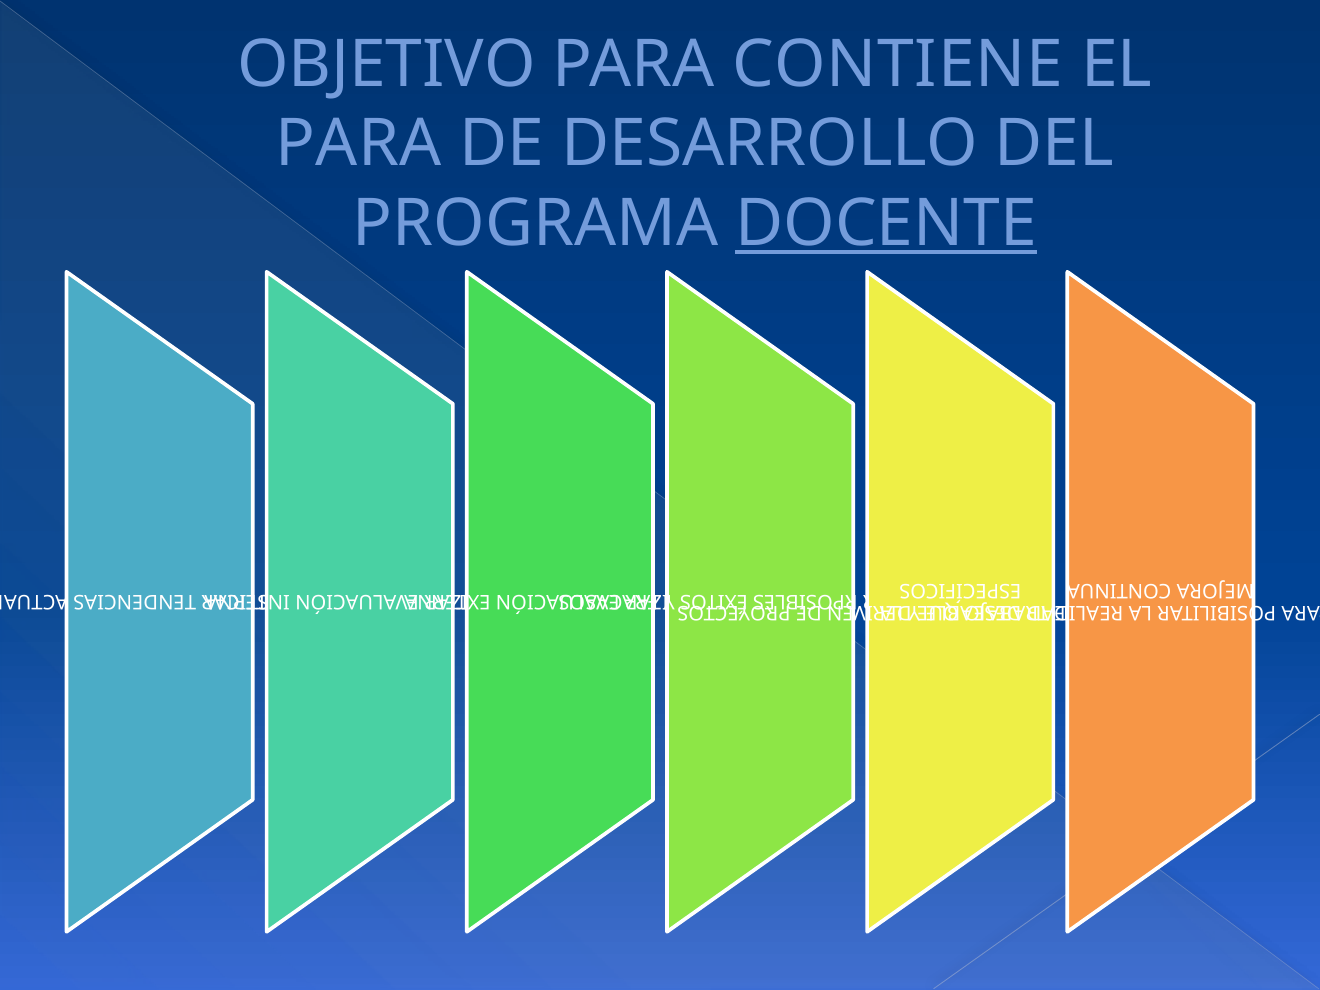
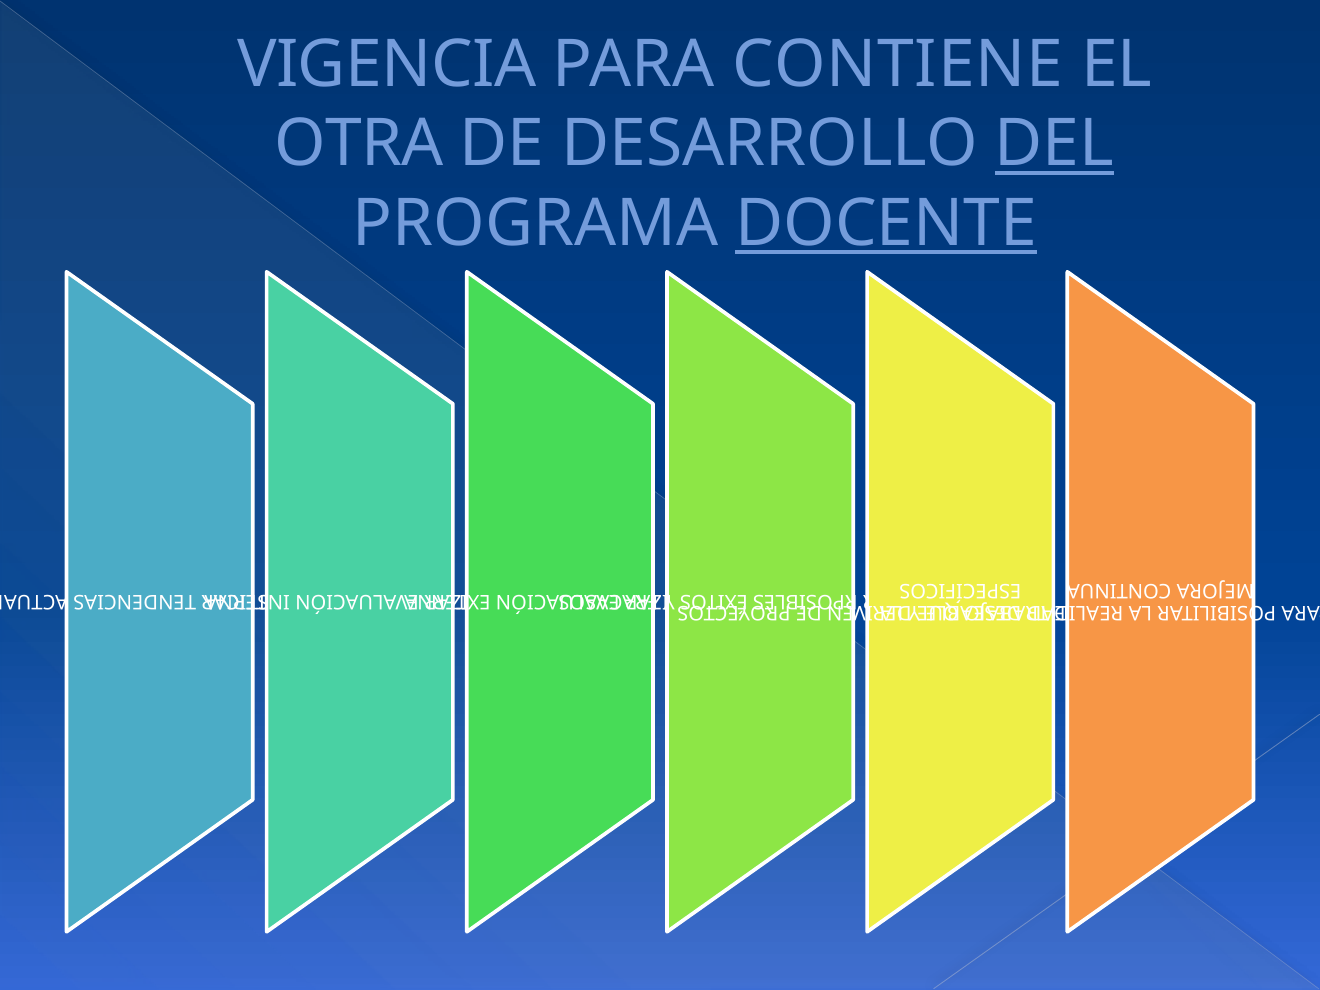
OBJETIVO: OBJETIVO -> VIGENCIA
PARA at (359, 144): PARA -> OTRA
DEL underline: none -> present
